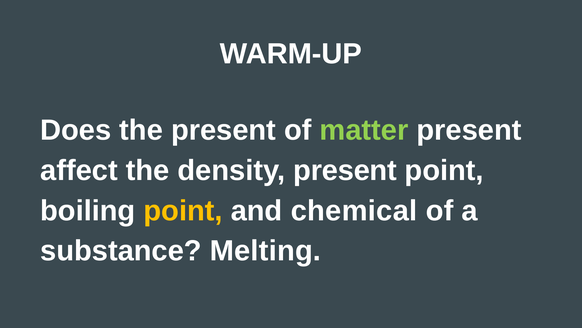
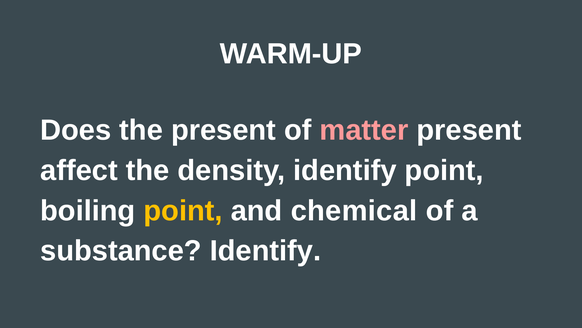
matter colour: light green -> pink
density present: present -> identify
substance Melting: Melting -> Identify
